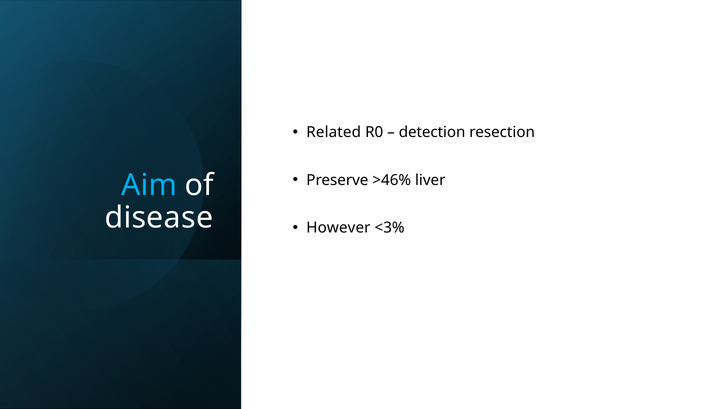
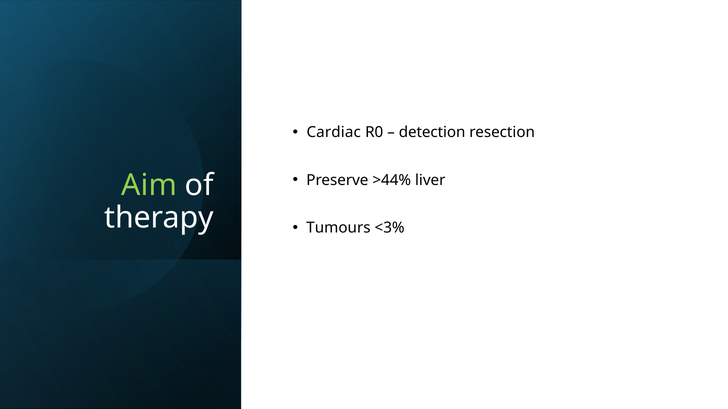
Related: Related -> Cardiac
>46%: >46% -> >44%
Aim colour: light blue -> light green
disease: disease -> therapy
However: However -> Tumours
